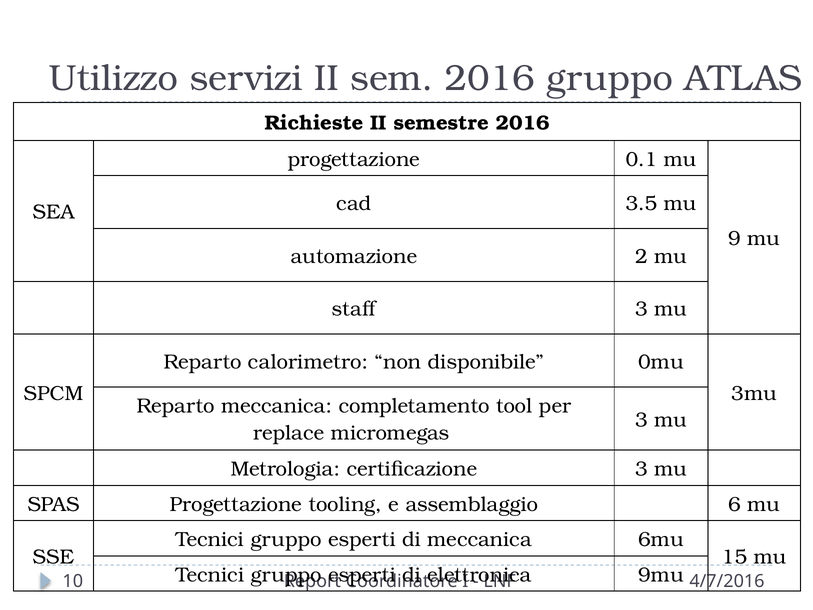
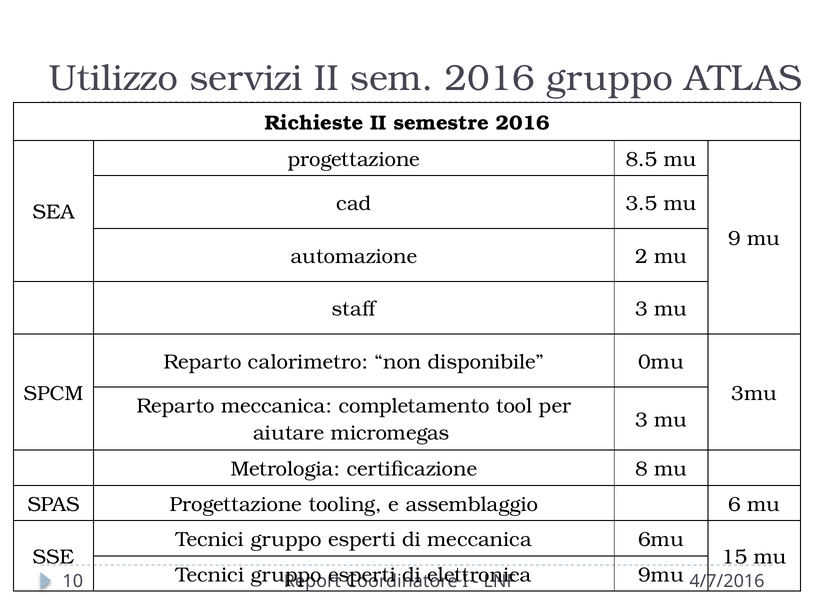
0.1: 0.1 -> 8.5
replace: replace -> aiutare
certificazione 3: 3 -> 8
